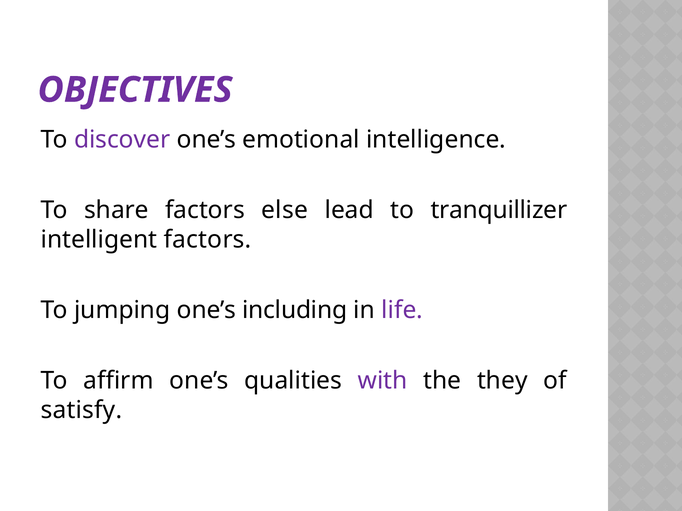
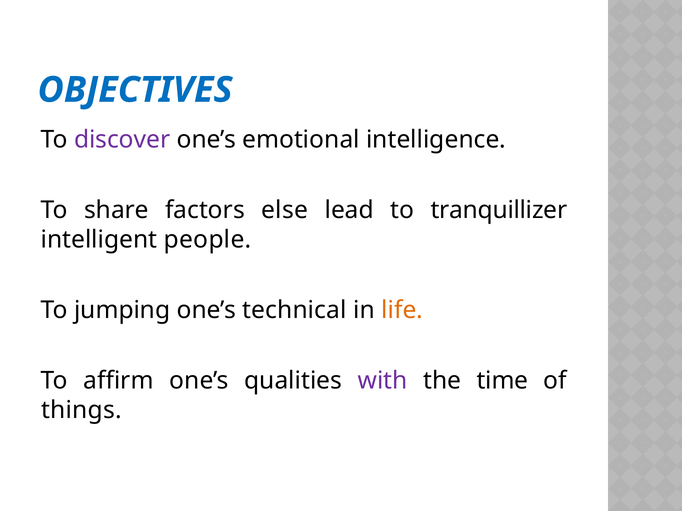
OBJECTIVES colour: purple -> blue
intelligent factors: factors -> people
including: including -> technical
life colour: purple -> orange
they: they -> time
satisfy: satisfy -> things
